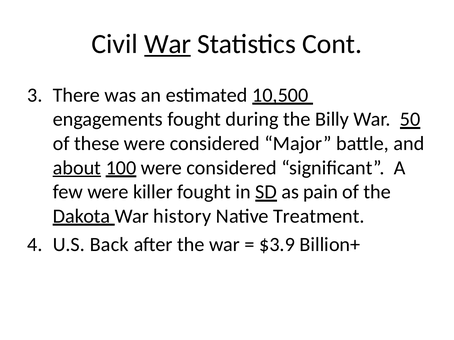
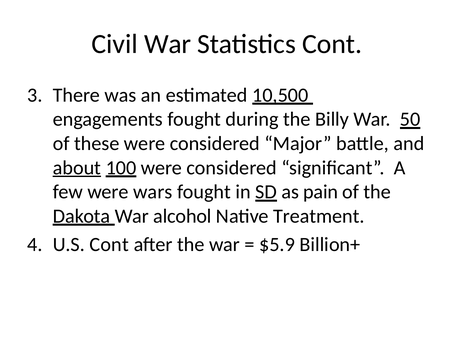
War at (168, 44) underline: present -> none
killer: killer -> wars
history: history -> alcohol
U.S Back: Back -> Cont
$3.9: $3.9 -> $5.9
